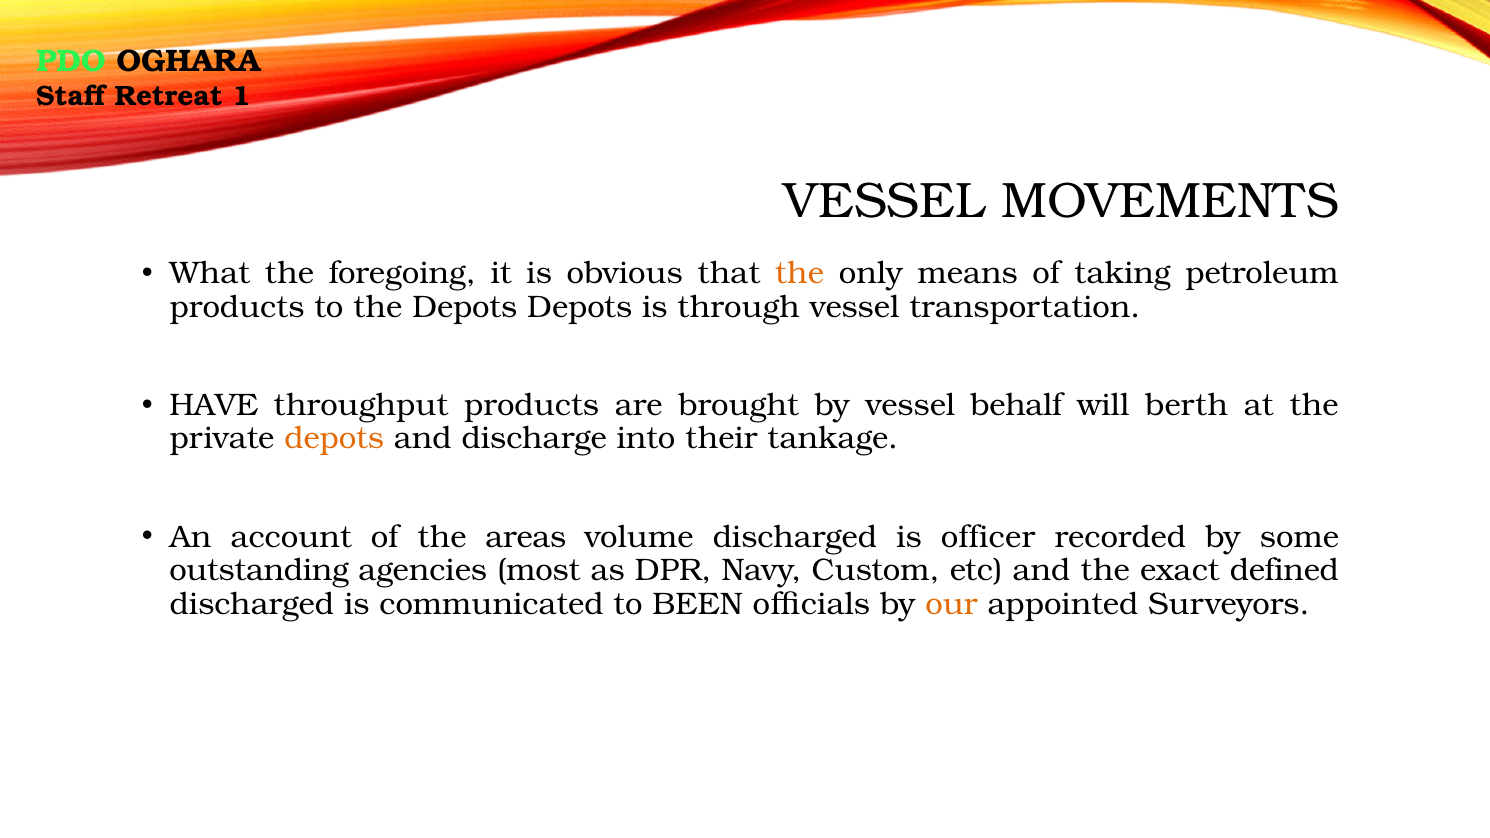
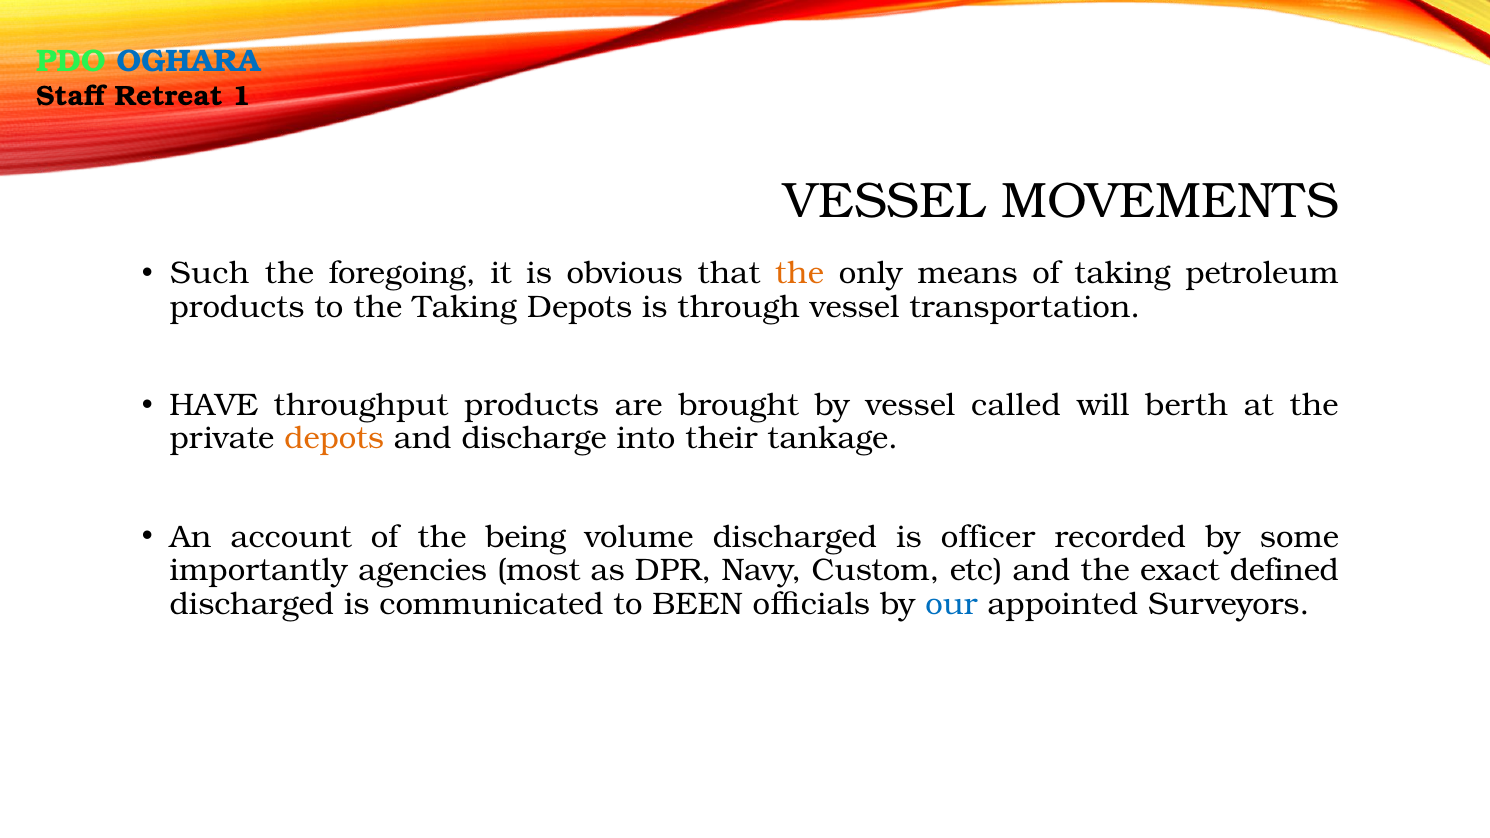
OGHARA colour: black -> blue
What: What -> Such
the Depots: Depots -> Taking
behalf: behalf -> called
areas: areas -> being
outstanding: outstanding -> importantly
our colour: orange -> blue
